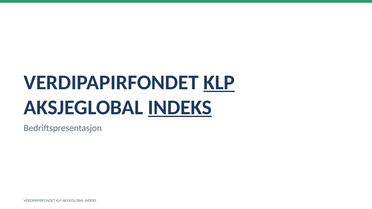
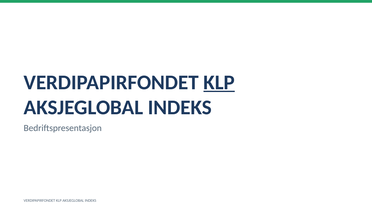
INDEKS at (180, 108) underline: present -> none
